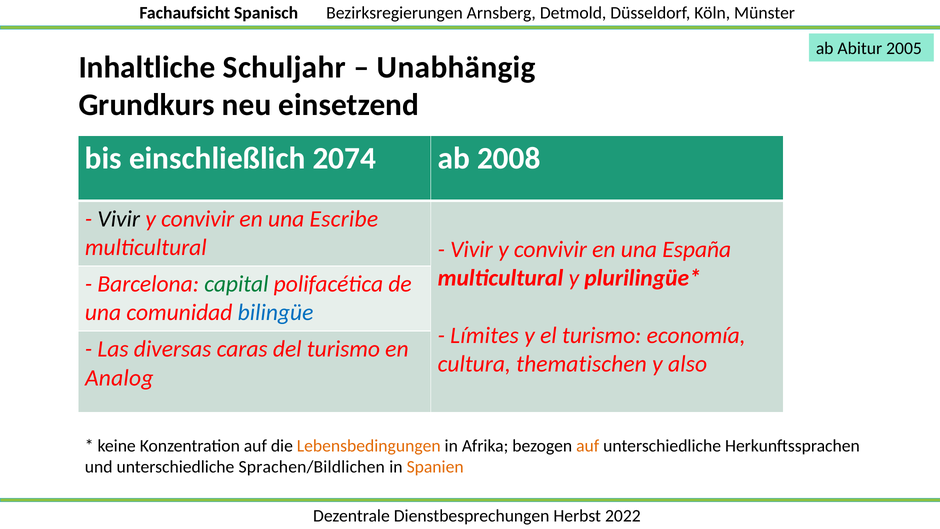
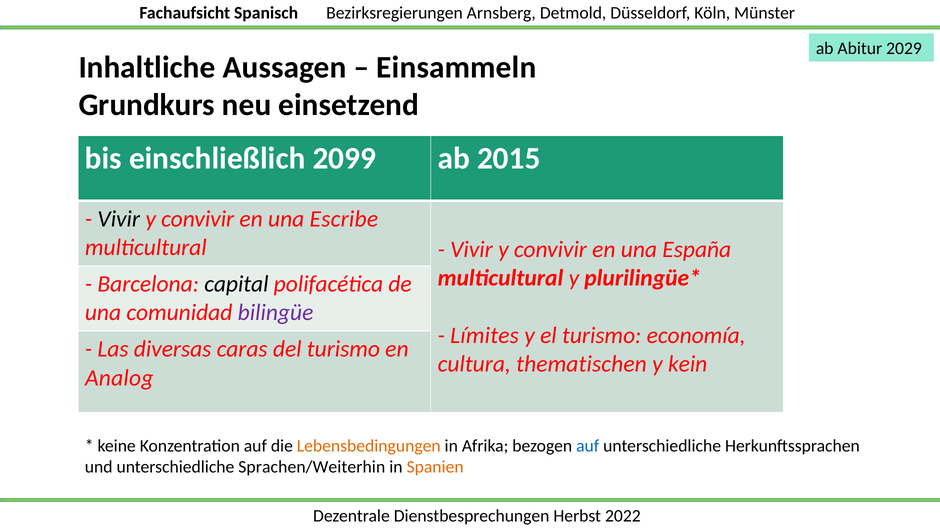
2005: 2005 -> 2029
Schuljahr: Schuljahr -> Aussagen
Unabhängig: Unabhängig -> Einsammeln
2074: 2074 -> 2099
2008: 2008 -> 2015
capital colour: green -> black
bilingüe colour: blue -> purple
also: also -> kein
auf at (588, 446) colour: orange -> blue
Sprachen/Bildlichen: Sprachen/Bildlichen -> Sprachen/Weiterhin
